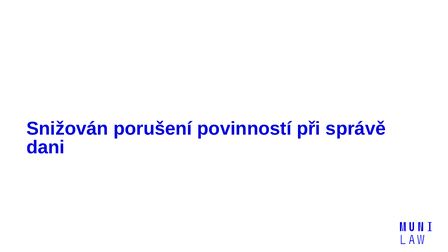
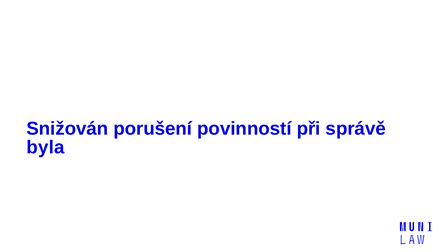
dani: dani -> byla
